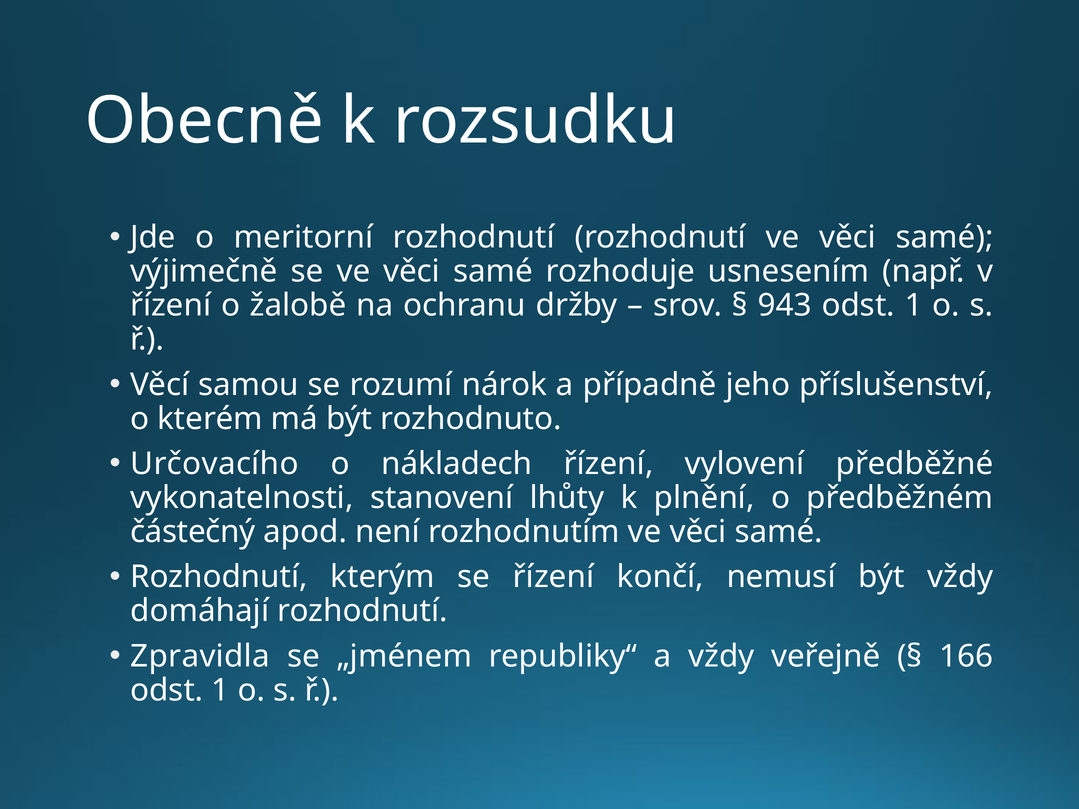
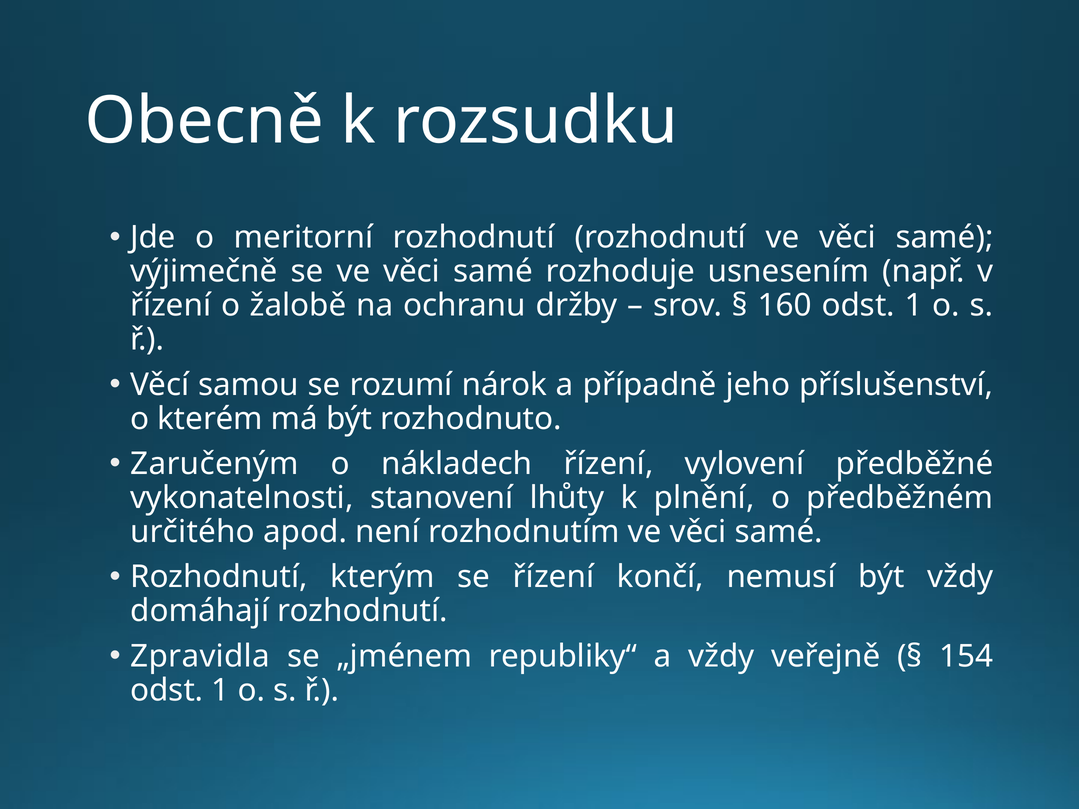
943: 943 -> 160
Určovacího: Určovacího -> Zaručeným
částečný: částečný -> určitého
166: 166 -> 154
